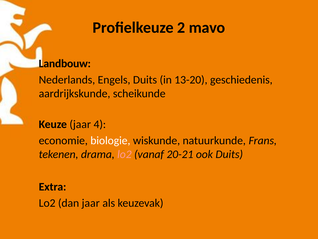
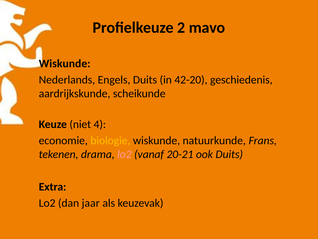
Landbouw at (65, 63): Landbouw -> Wiskunde
13-20: 13-20 -> 42-20
Keuze jaar: jaar -> niet
biologie colour: white -> yellow
